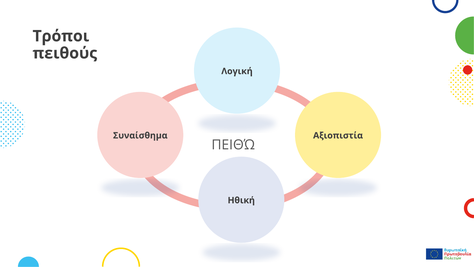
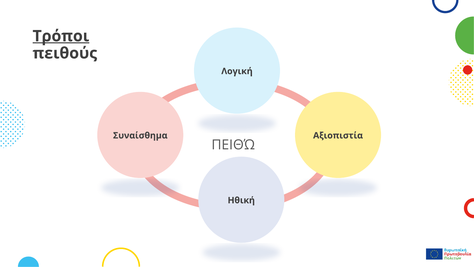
Τρόποι underline: none -> present
